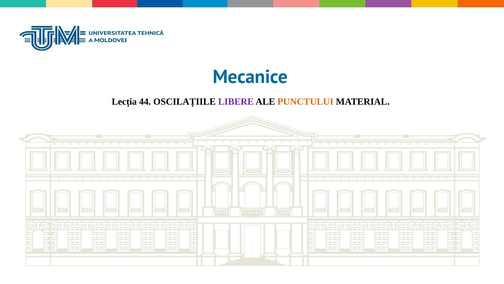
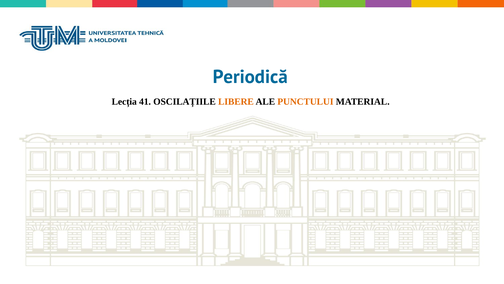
Mecanice: Mecanice -> Periodică
44: 44 -> 41
LIBERE colour: purple -> orange
